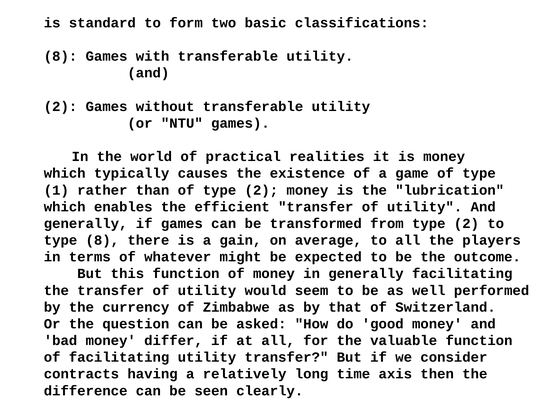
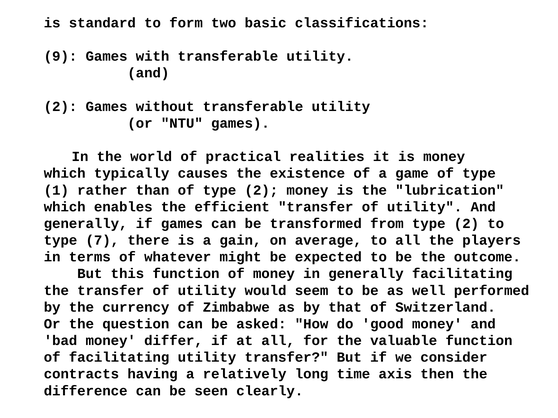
8 at (61, 56): 8 -> 9
type 8: 8 -> 7
